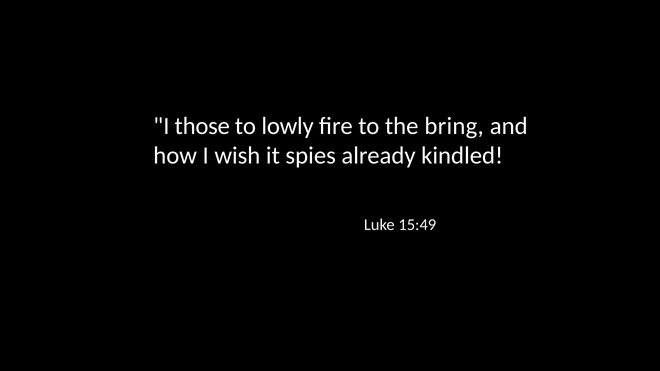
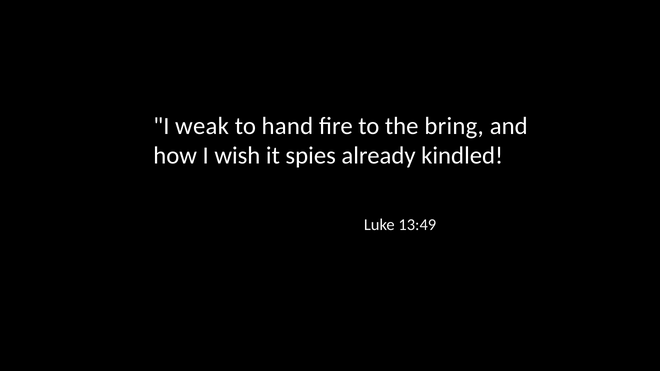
those: those -> weak
lowly: lowly -> hand
15:49: 15:49 -> 13:49
